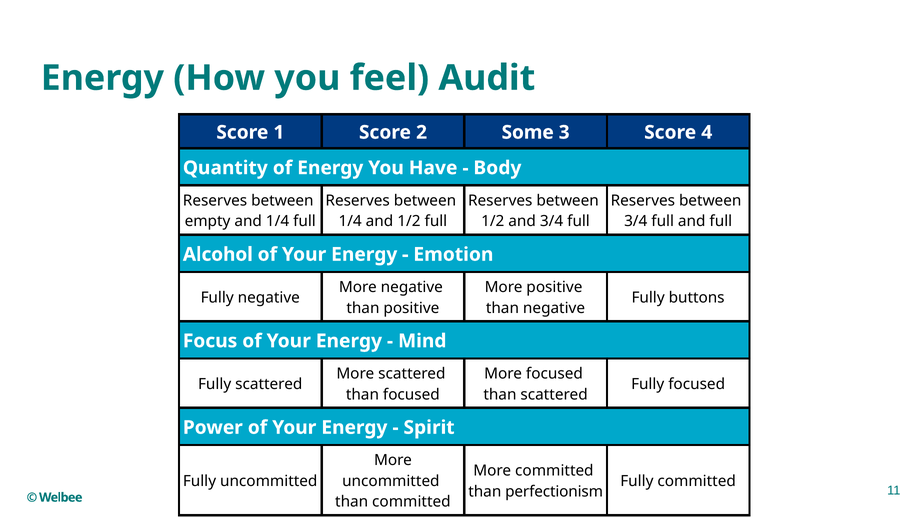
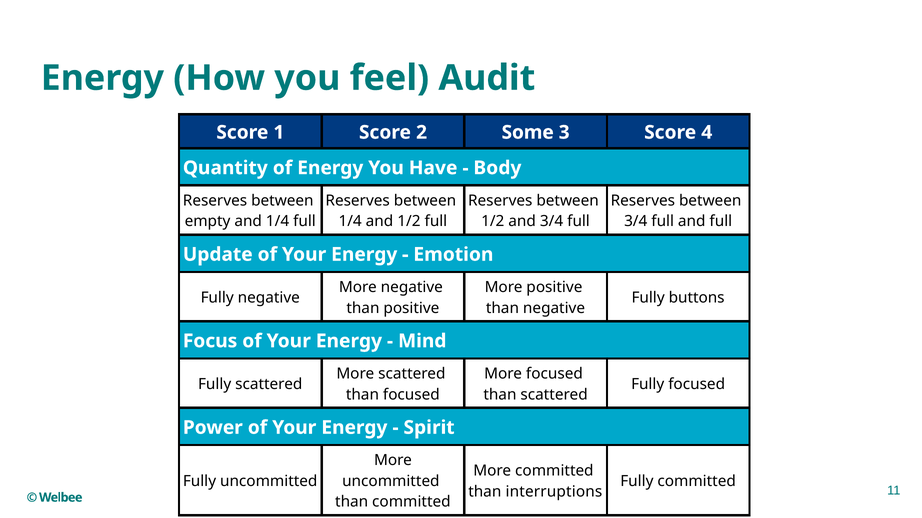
Alcohol: Alcohol -> Update
perfectionism: perfectionism -> interruptions
